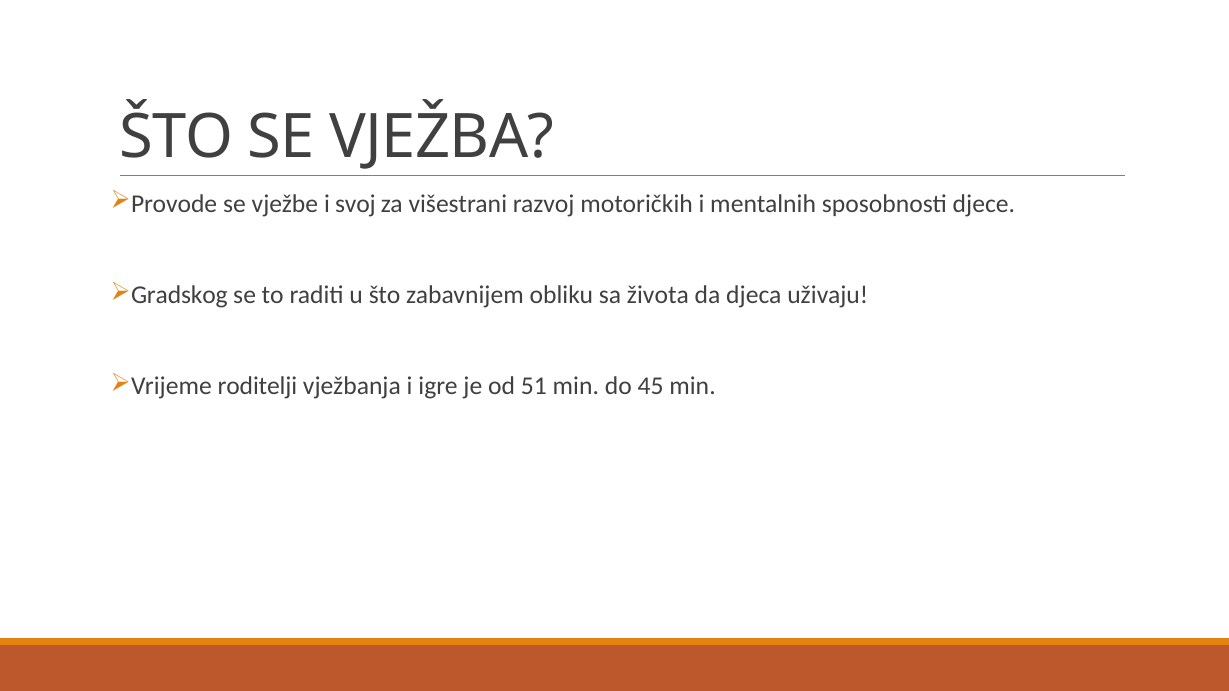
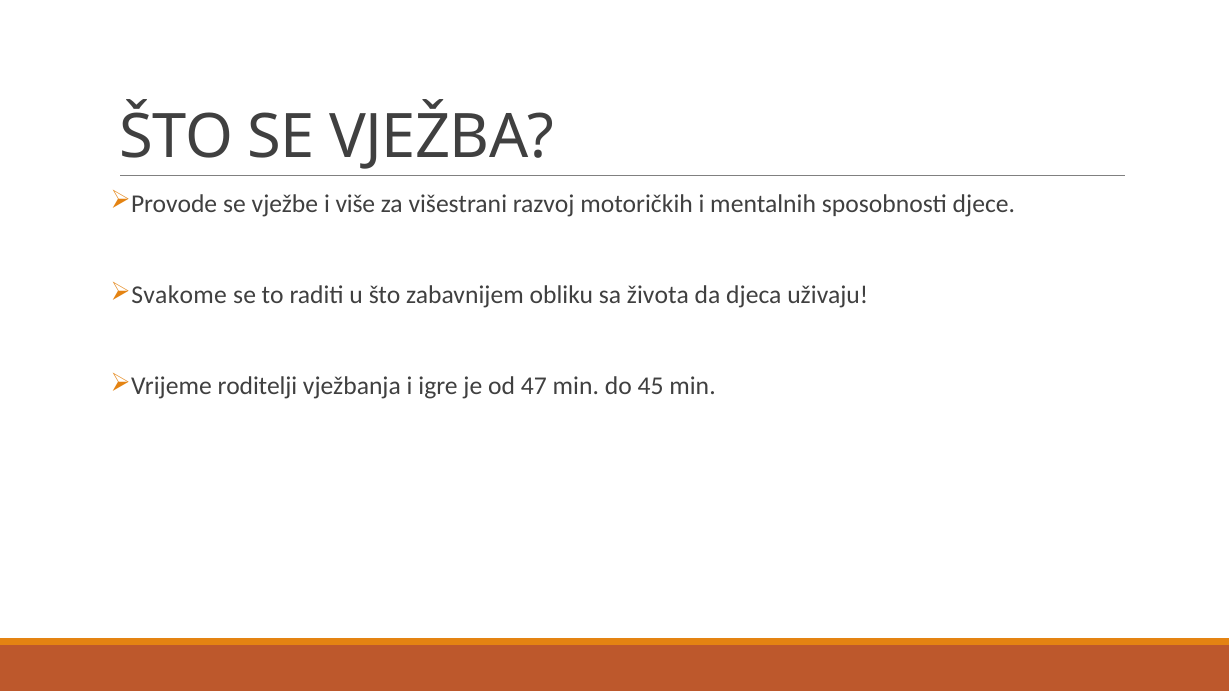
svoj: svoj -> više
Gradskog: Gradskog -> Svakome
51: 51 -> 47
